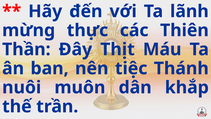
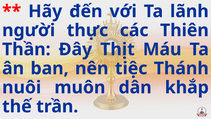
mừng: mừng -> người
